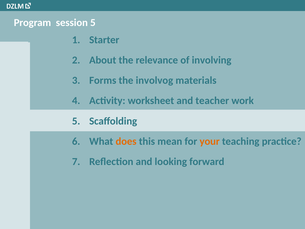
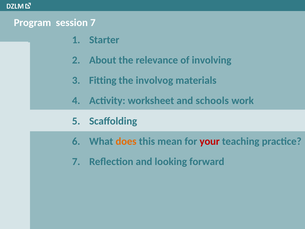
session 5: 5 -> 7
Forms: Forms -> Fitting
teacher: teacher -> schools
your colour: orange -> red
